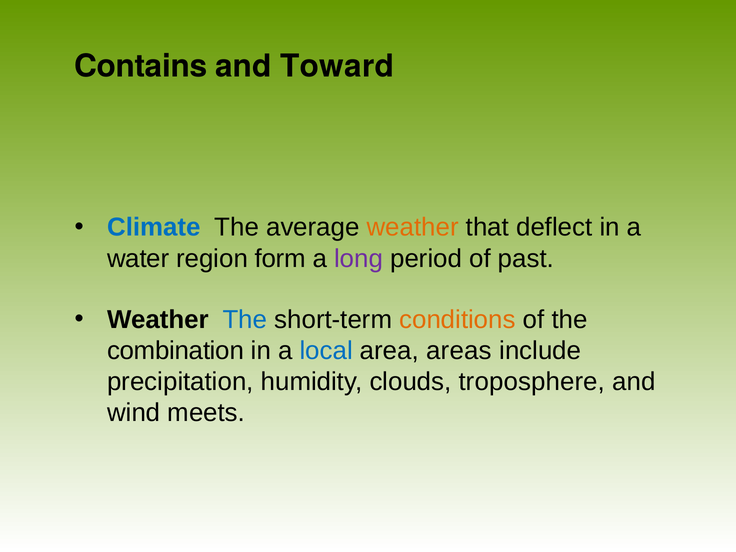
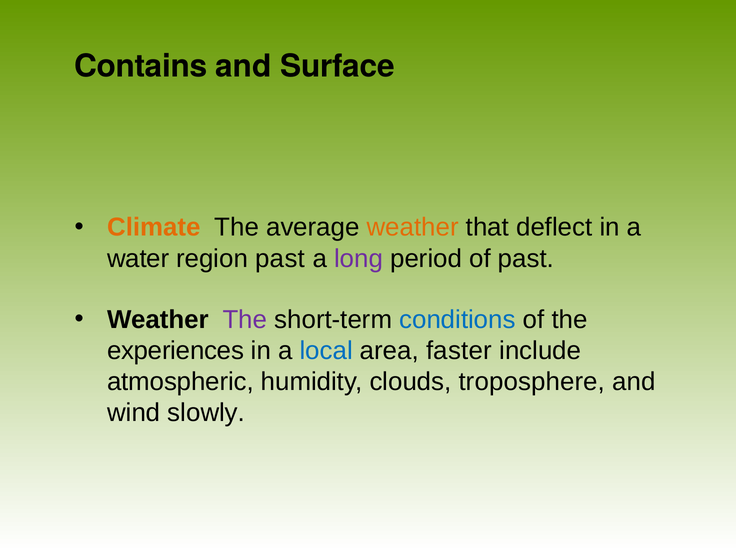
Toward: Toward -> Surface
Climate colour: blue -> orange
region form: form -> past
The at (245, 320) colour: blue -> purple
conditions colour: orange -> blue
combination: combination -> experiences
areas: areas -> faster
precipitation: precipitation -> atmospheric
meets: meets -> slowly
